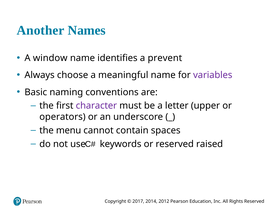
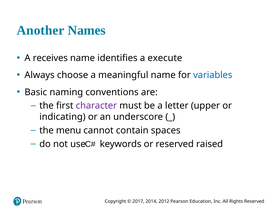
window: window -> receives
prevent: prevent -> execute
variables colour: purple -> blue
operators: operators -> indicating
